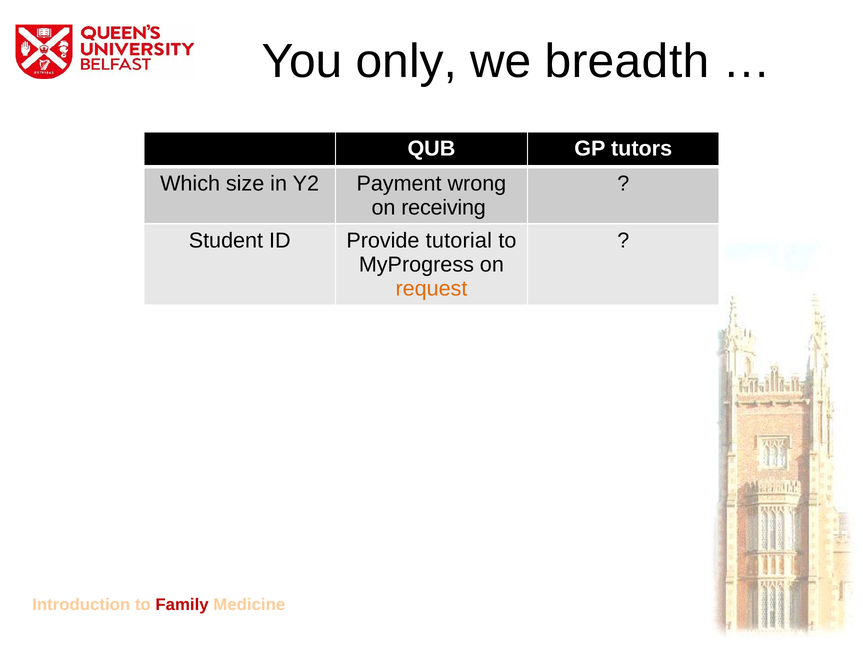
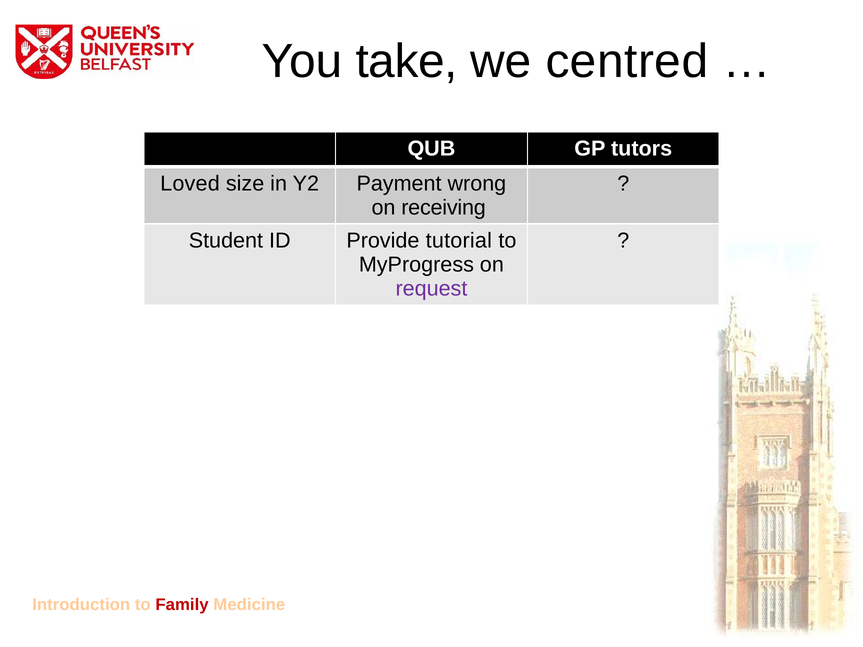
only: only -> take
breadth: breadth -> centred
Which: Which -> Loved
request colour: orange -> purple
